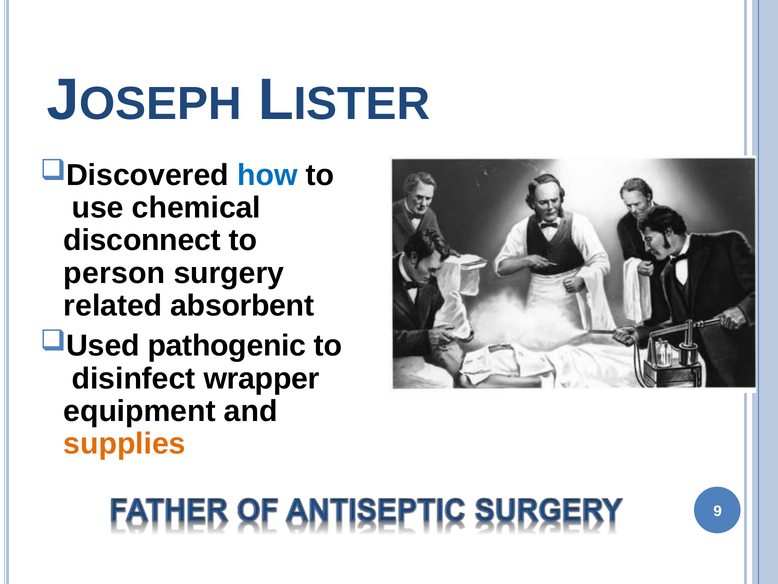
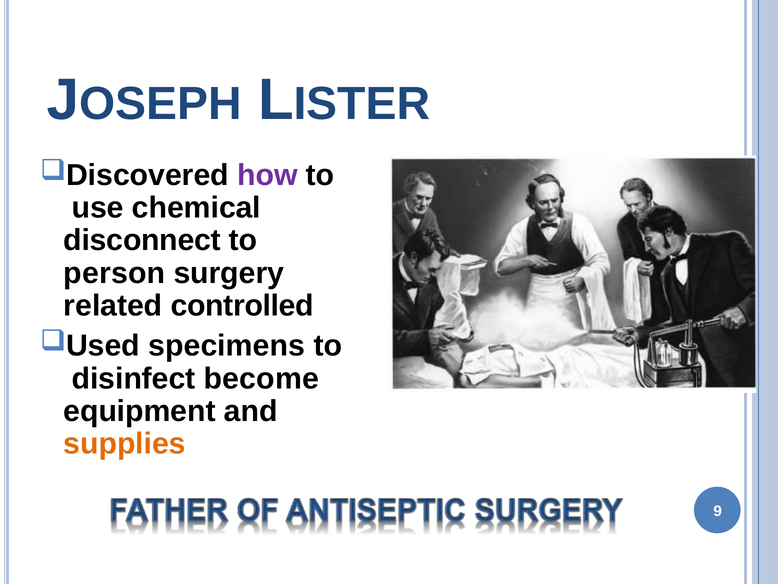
how colour: blue -> purple
absorbent: absorbent -> controlled
pathogenic: pathogenic -> specimens
wrapper: wrapper -> become
